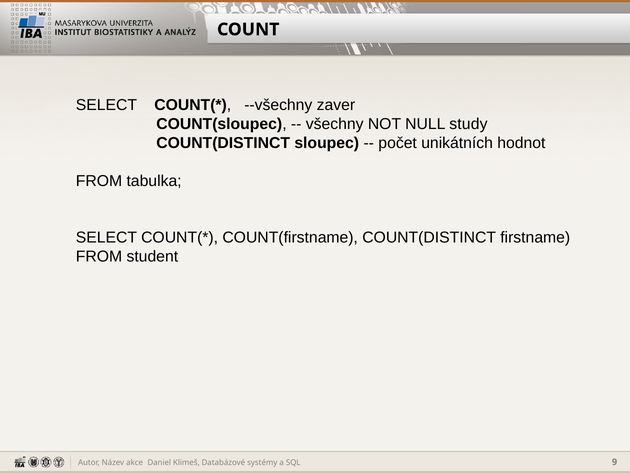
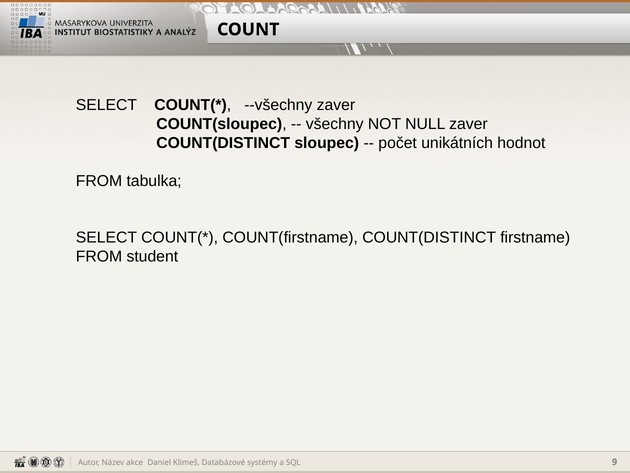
NULL study: study -> zaver
